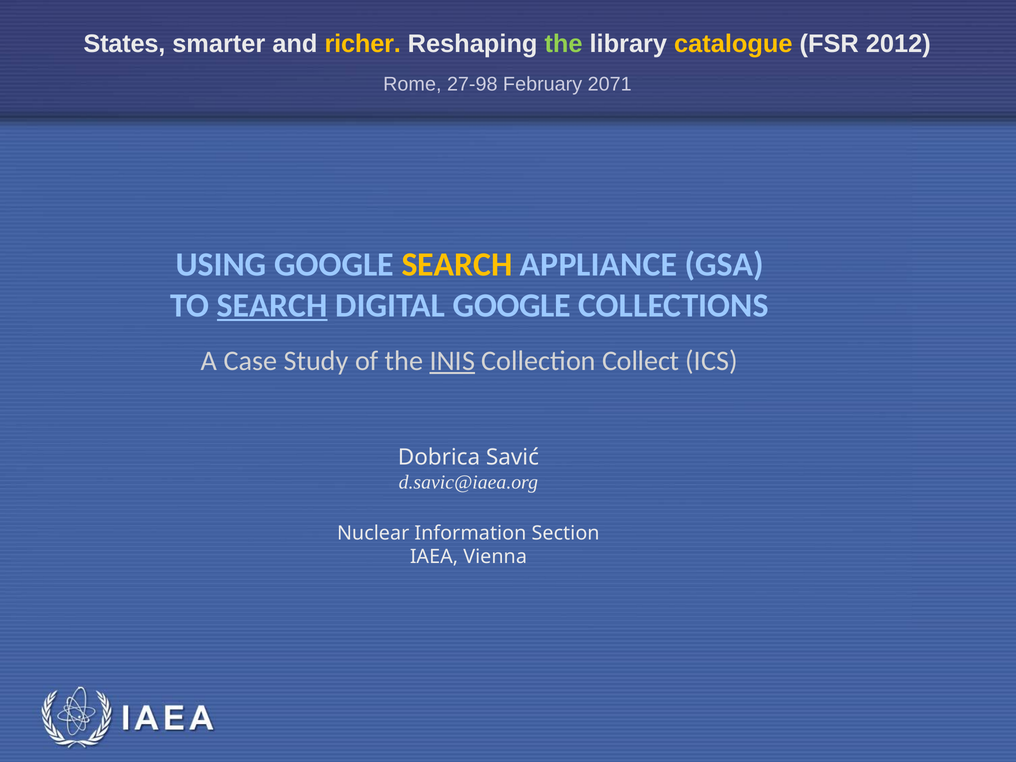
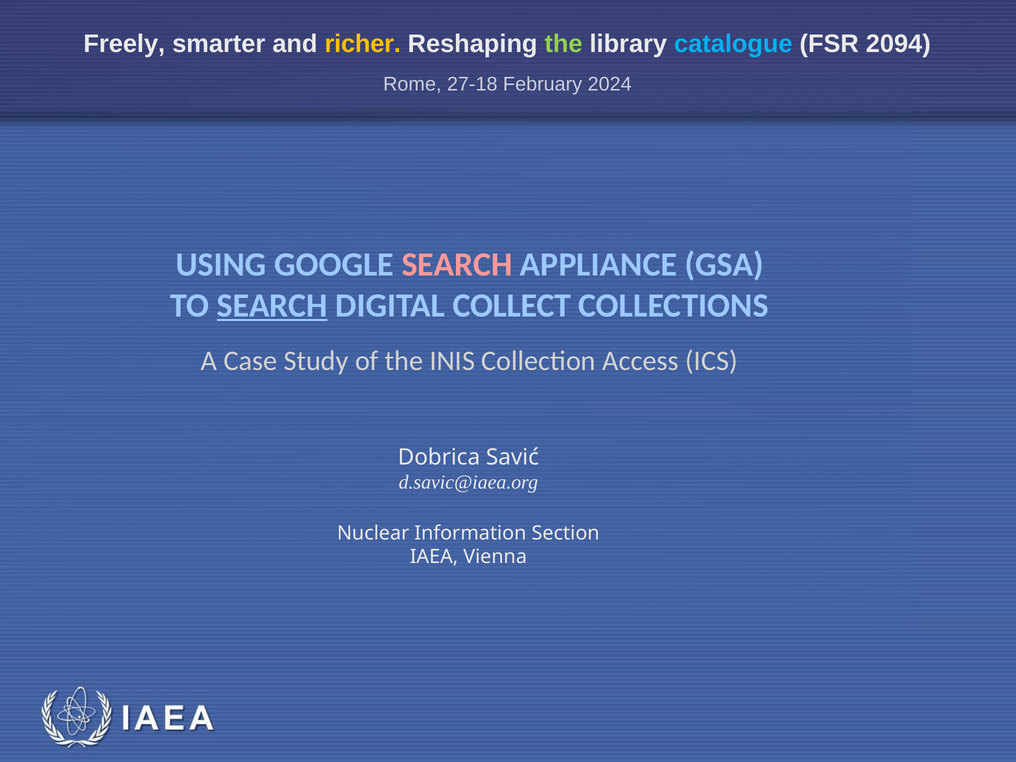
States: States -> Freely
catalogue colour: yellow -> light blue
2012: 2012 -> 2094
27-98: 27-98 -> 27-18
2071: 2071 -> 2024
SEARCH at (457, 265) colour: yellow -> pink
DIGITAL GOOGLE: GOOGLE -> COLLECT
INIS underline: present -> none
Collect: Collect -> Access
